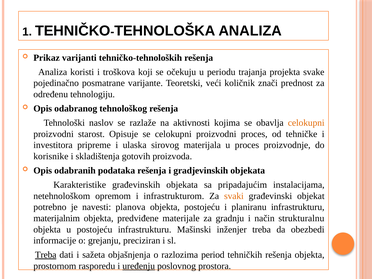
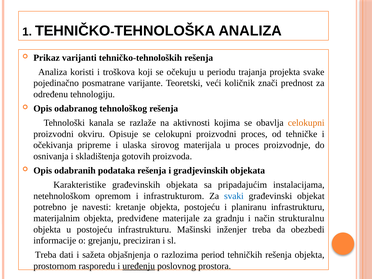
naslov: naslov -> kanala
starost: starost -> okviru
investitora: investitora -> očekivanja
korisnike: korisnike -> osnivanja
svaki colour: orange -> blue
planova: planova -> kretanje
Treba at (46, 255) underline: present -> none
